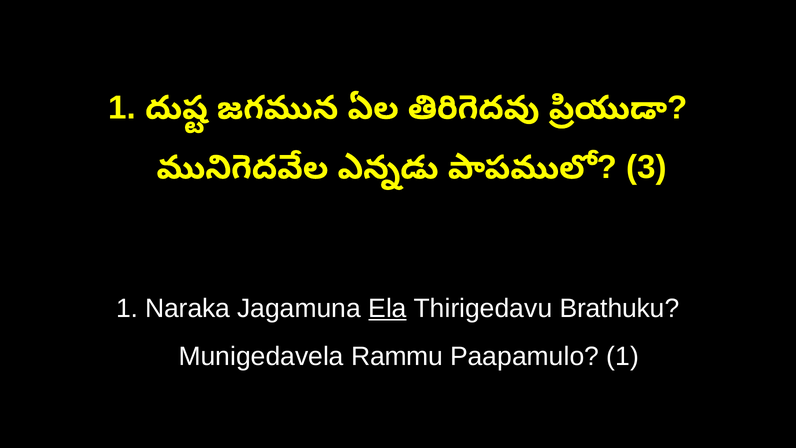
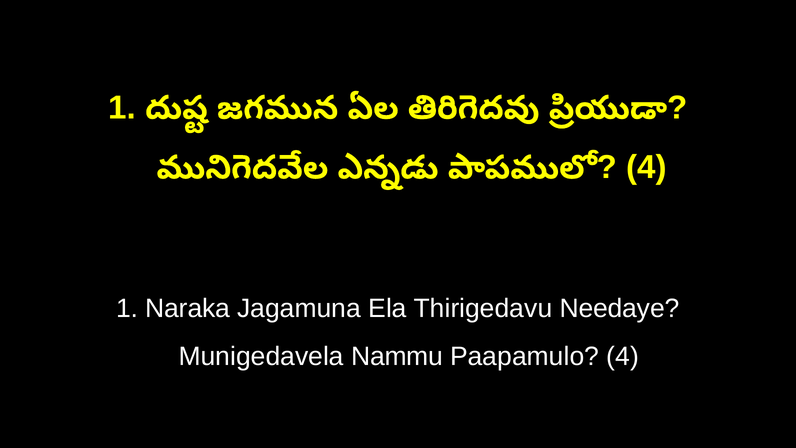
3 at (647, 167): 3 -> 4
Ela underline: present -> none
Brathuku: Brathuku -> Needaye
Rammu: Rammu -> Nammu
Paapamulo 1: 1 -> 4
